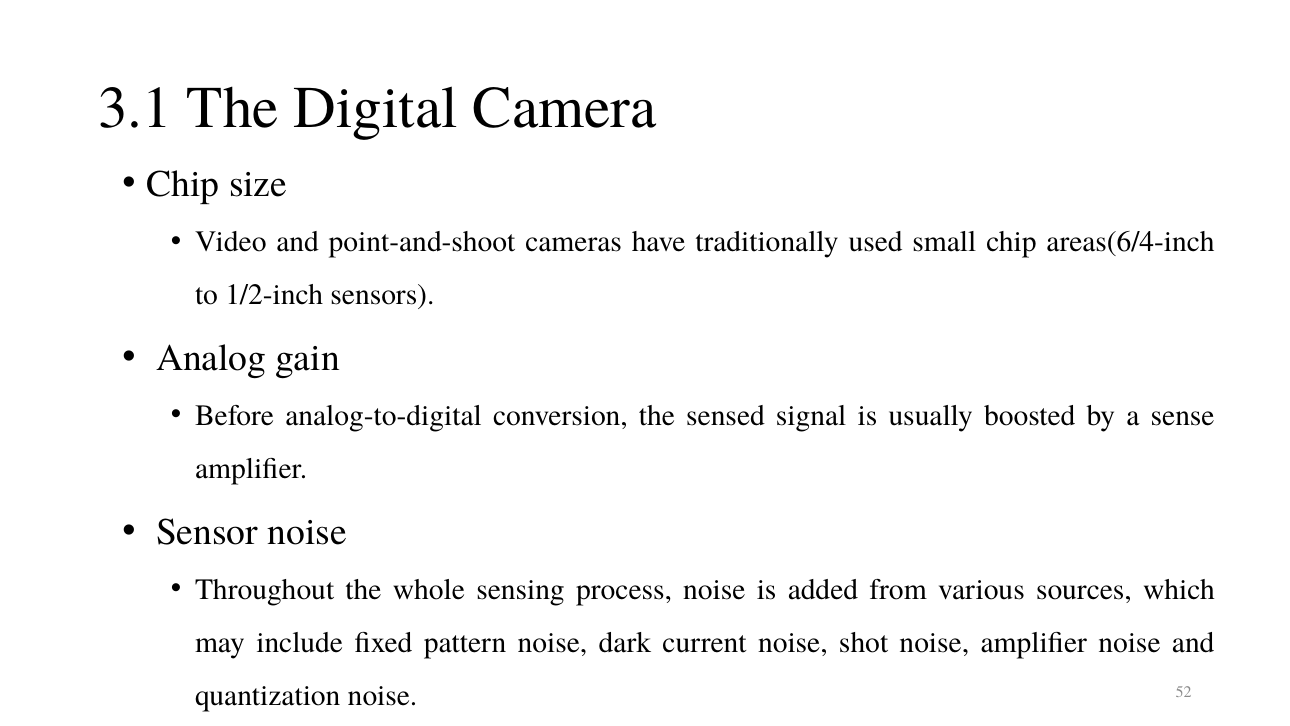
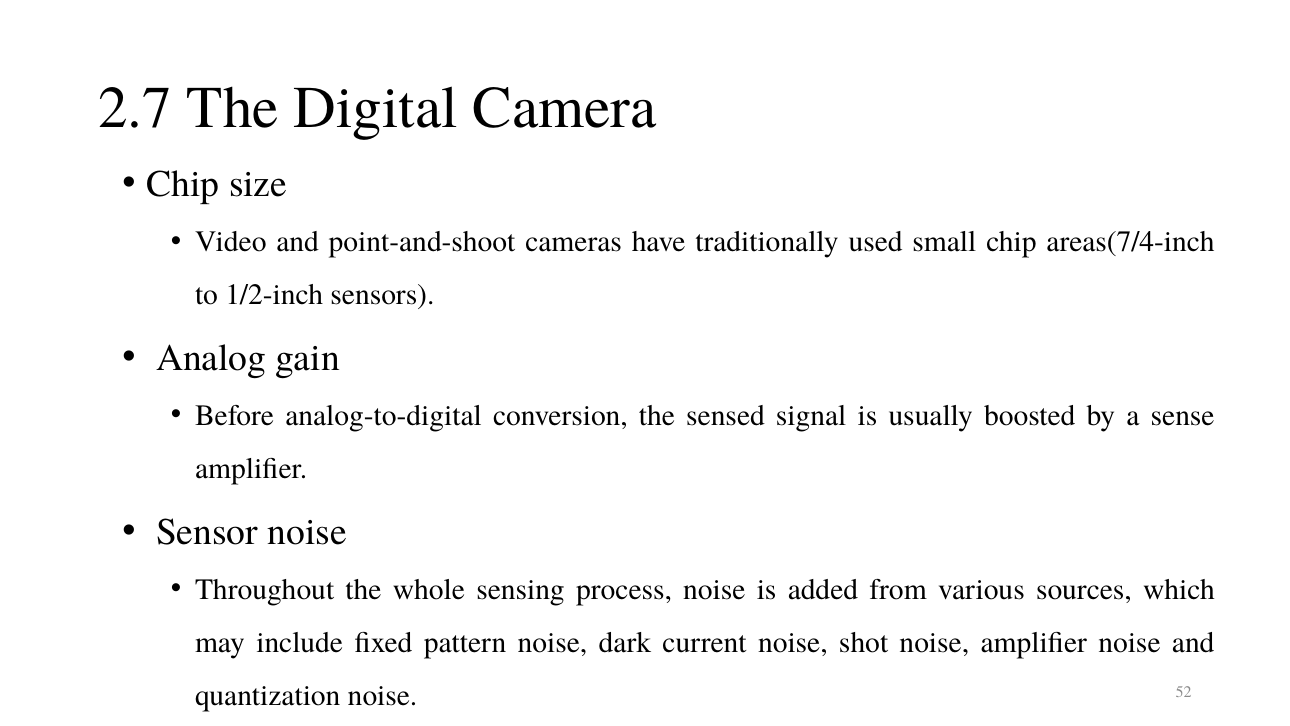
3.1: 3.1 -> 2.7
areas(6/4-inch: areas(6/4-inch -> areas(7/4-inch
